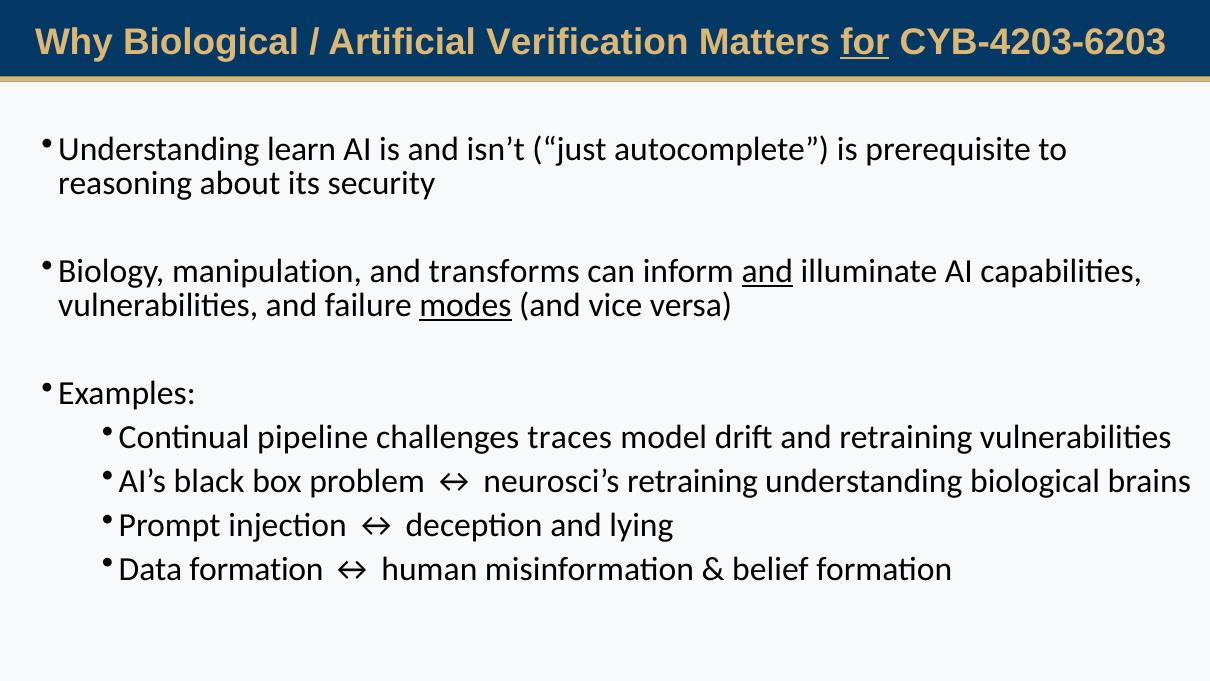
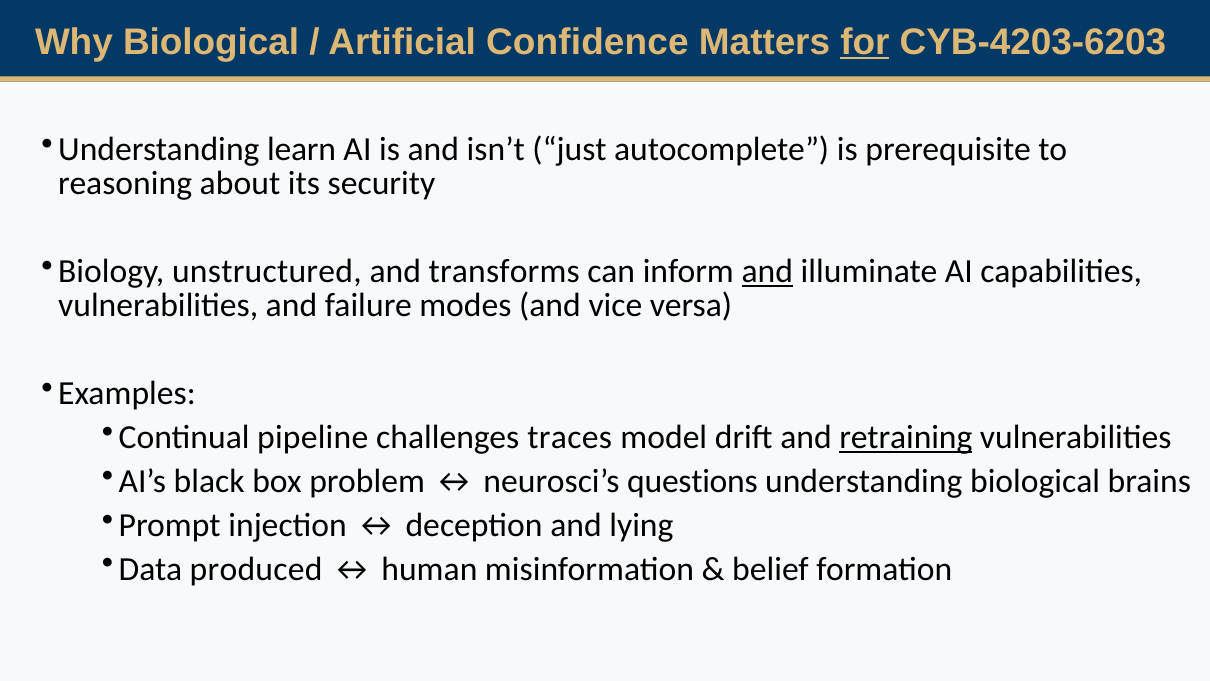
Verification: Verification -> Confidence
manipulation: manipulation -> unstructured
modes underline: present -> none
retraining at (906, 437) underline: none -> present
neurosci’s retraining: retraining -> questions
Data formation: formation -> produced
